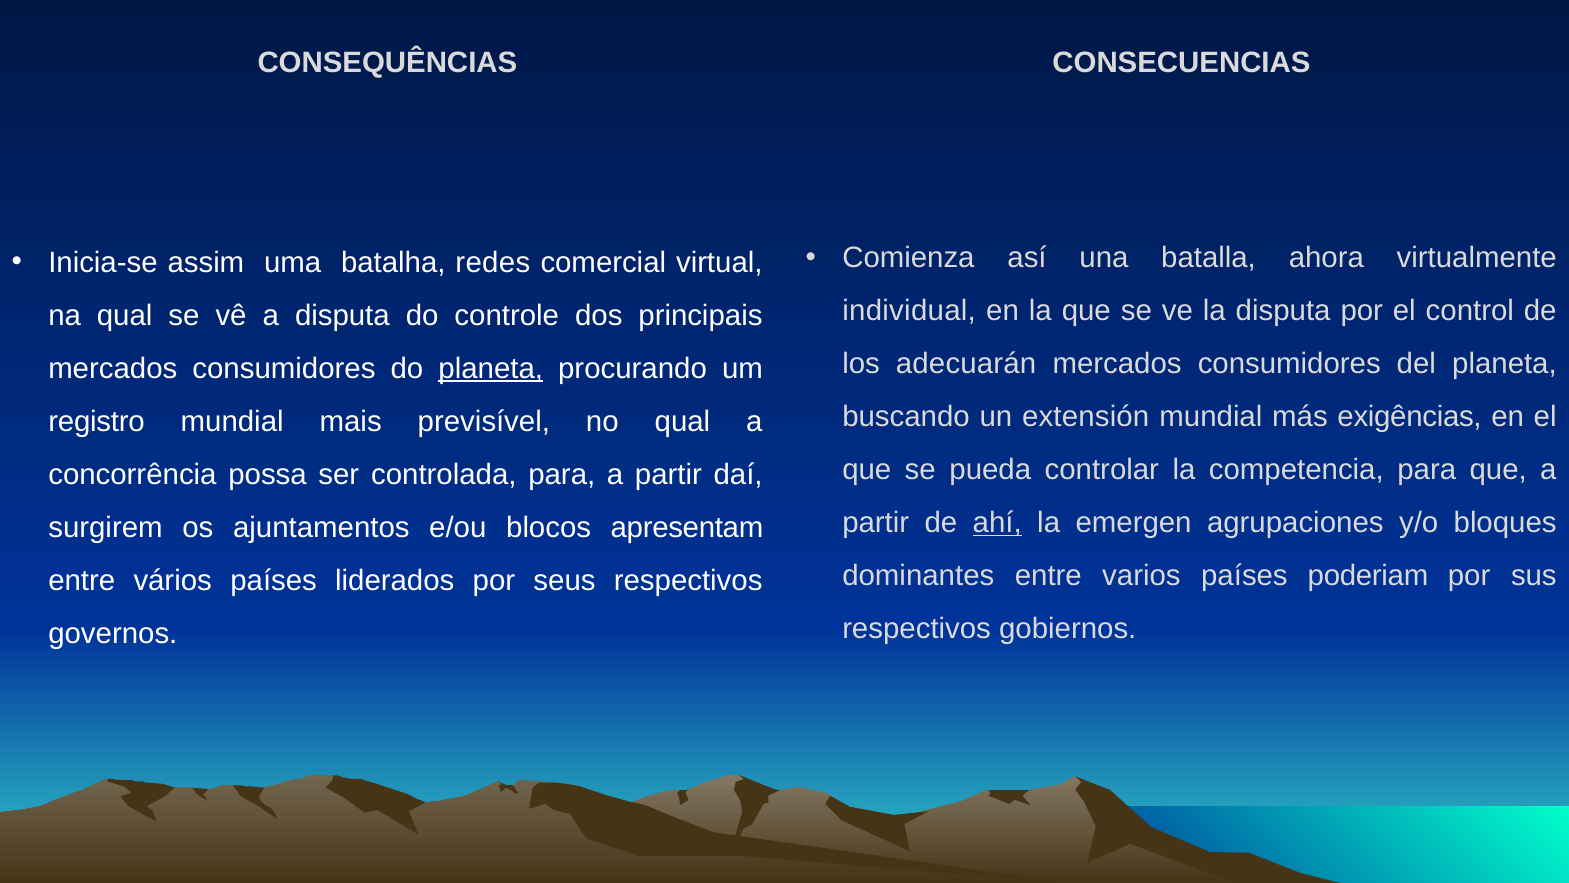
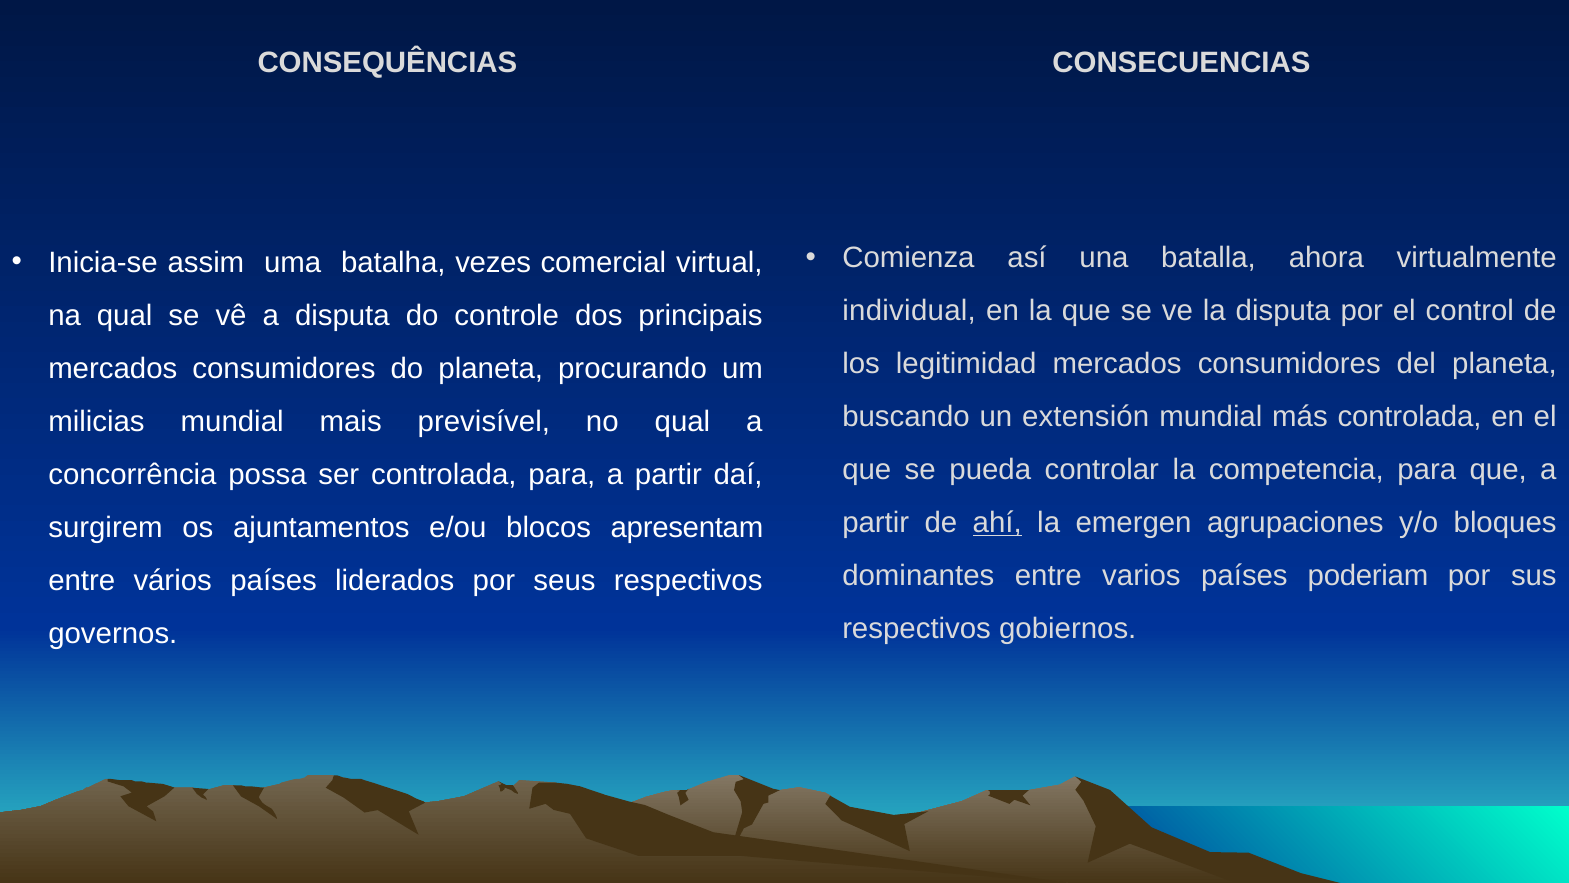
redes: redes -> vezes
adecuarán: adecuarán -> legitimidad
planeta at (491, 368) underline: present -> none
más exigências: exigências -> controlada
registro: registro -> milicias
